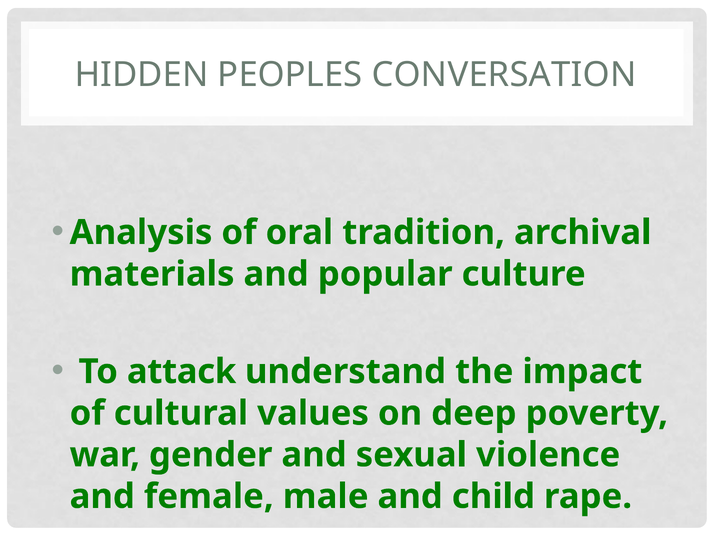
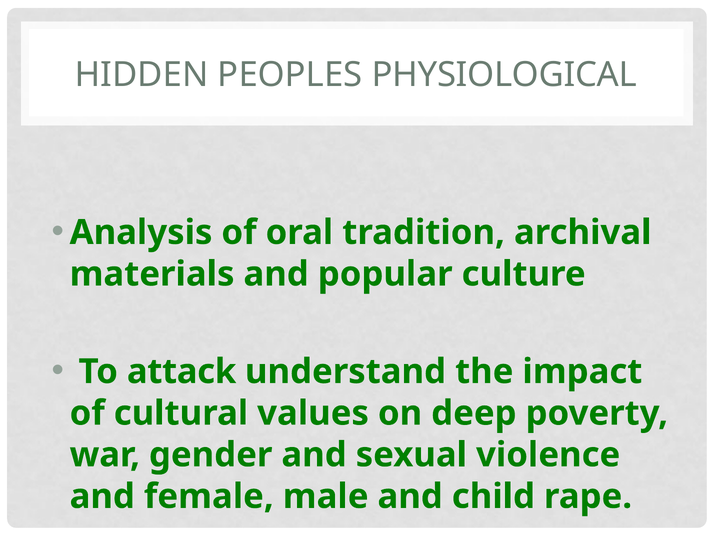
CONVERSATION: CONVERSATION -> PHYSIOLOGICAL
